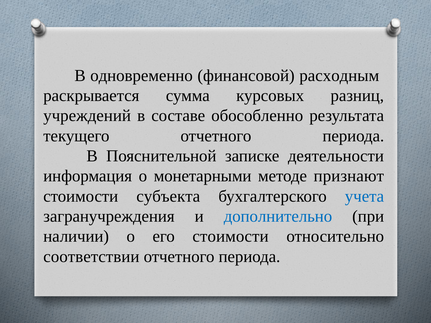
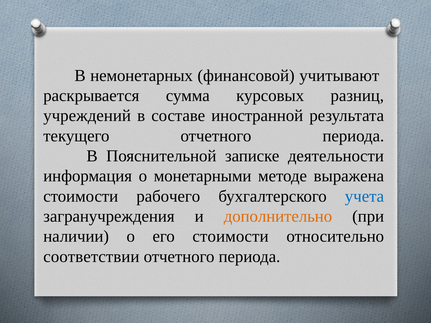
одновременно: одновременно -> немонетарных
расходным: расходным -> учитывают
обособленно: обособленно -> иностранной
признают: признают -> выражена
субъекта: субъекта -> рабочего
дополнительно colour: blue -> orange
